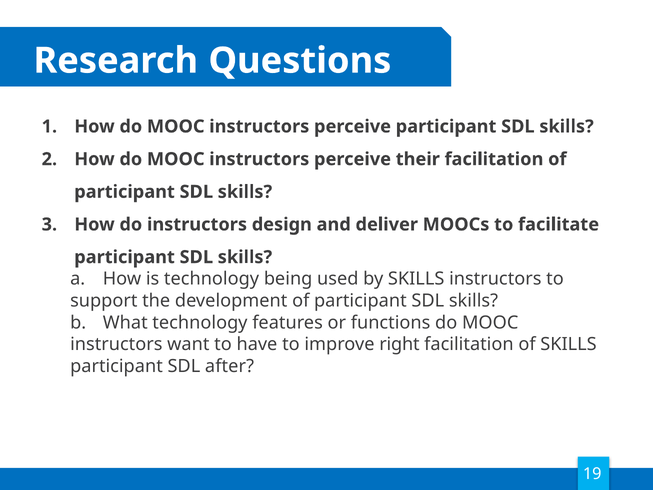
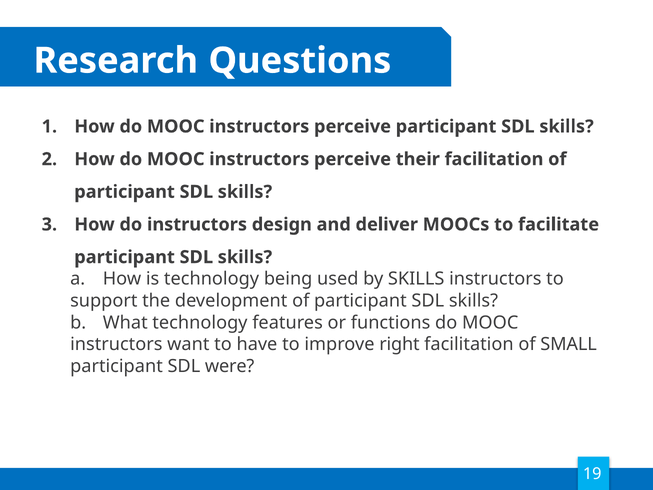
of SKILLS: SKILLS -> SMALL
after: after -> were
